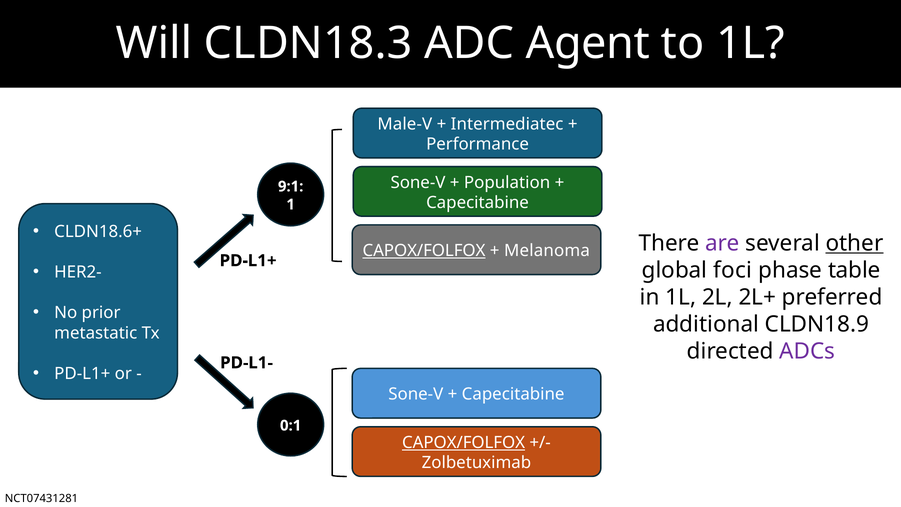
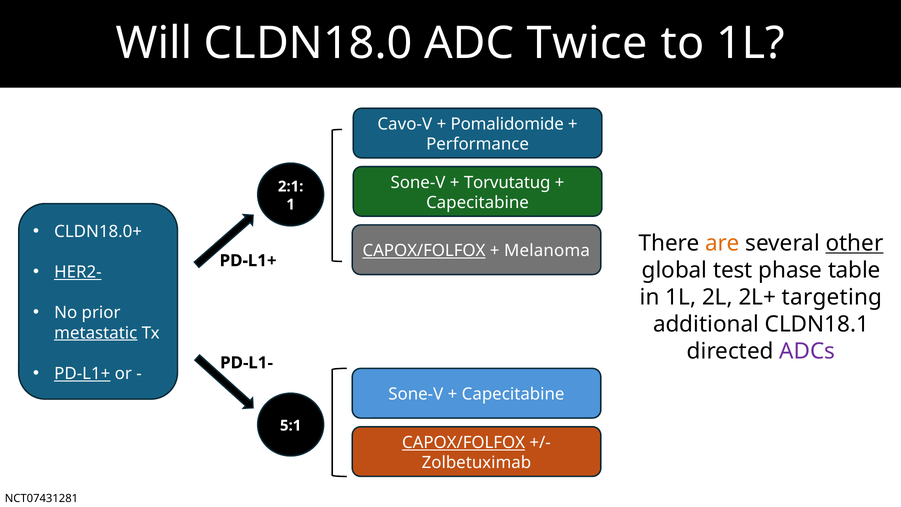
CLDN18.3: CLDN18.3 -> CLDN18.0
Agent: Agent -> Twice
Male-V: Male-V -> Cavo-V
Intermediatec: Intermediatec -> Pomalidomide
Population: Population -> Torvutatug
9:1: 9:1 -> 2:1
CLDN18.6+: CLDN18.6+ -> CLDN18.0+
are colour: purple -> orange
HER2- underline: none -> present
foci: foci -> test
preferred: preferred -> targeting
CLDN18.9: CLDN18.9 -> CLDN18.1
metastatic underline: none -> present
PD-L1+ at (82, 373) underline: none -> present
0:1: 0:1 -> 5:1
